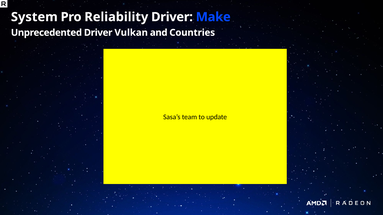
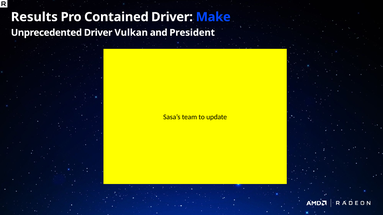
System: System -> Results
Reliability: Reliability -> Contained
Countries: Countries -> President
